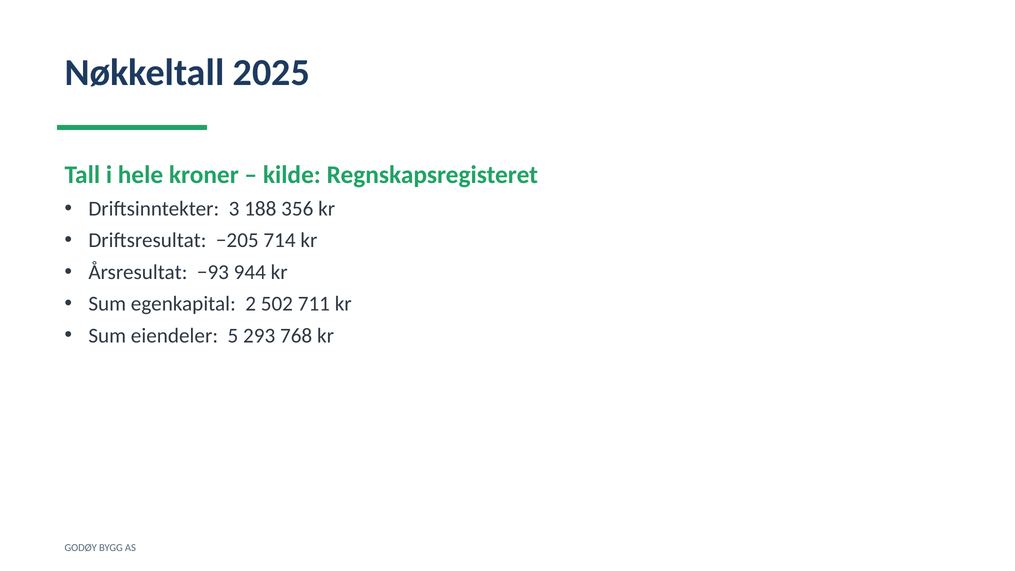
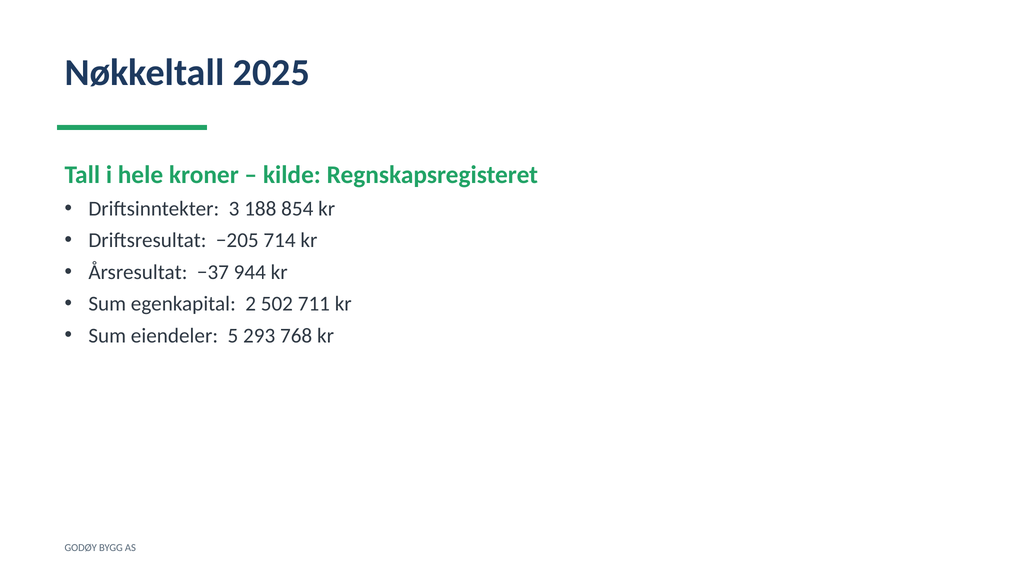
356: 356 -> 854
−93: −93 -> −37
